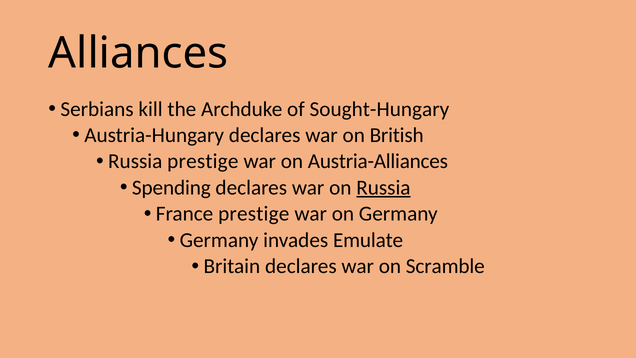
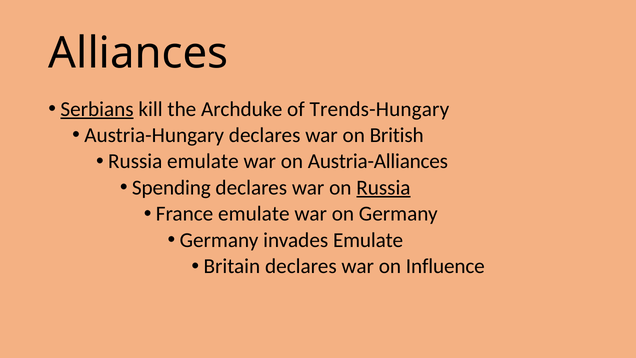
Serbians underline: none -> present
Sought-Hungary: Sought-Hungary -> Trends-Hungary
Russia prestige: prestige -> emulate
France prestige: prestige -> emulate
Scramble: Scramble -> Influence
